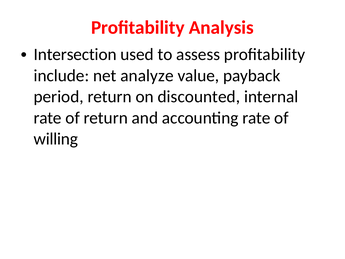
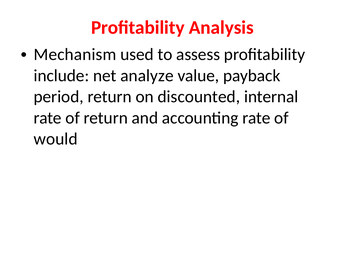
Intersection: Intersection -> Mechanism
willing: willing -> would
